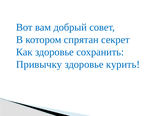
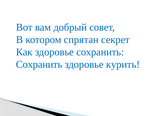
Привычку at (39, 65): Привычку -> Сохранить
